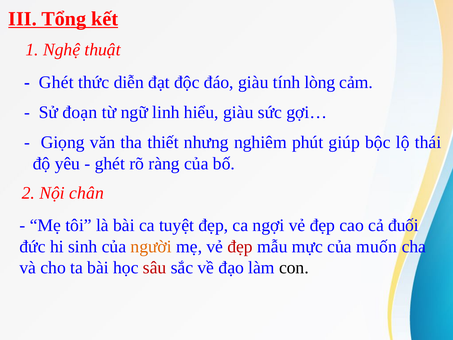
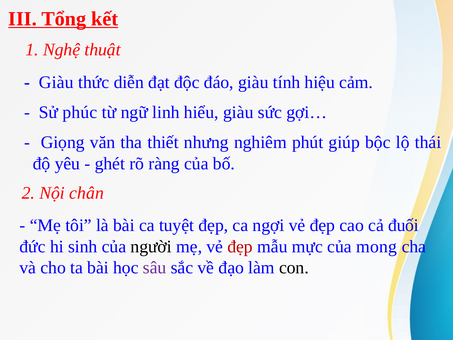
Ghét at (56, 82): Ghét -> Giàu
lòng: lòng -> hiệu
đoạn: đoạn -> phúc
người colour: orange -> black
muốn: muốn -> mong
sâu colour: red -> purple
